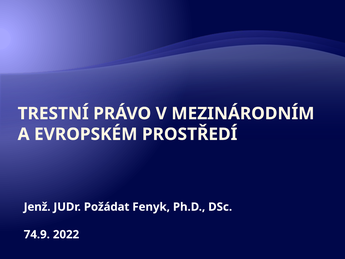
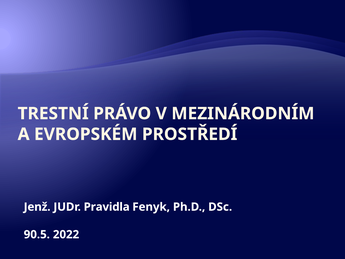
Požádat: Požádat -> Pravidla
74.9: 74.9 -> 90.5
